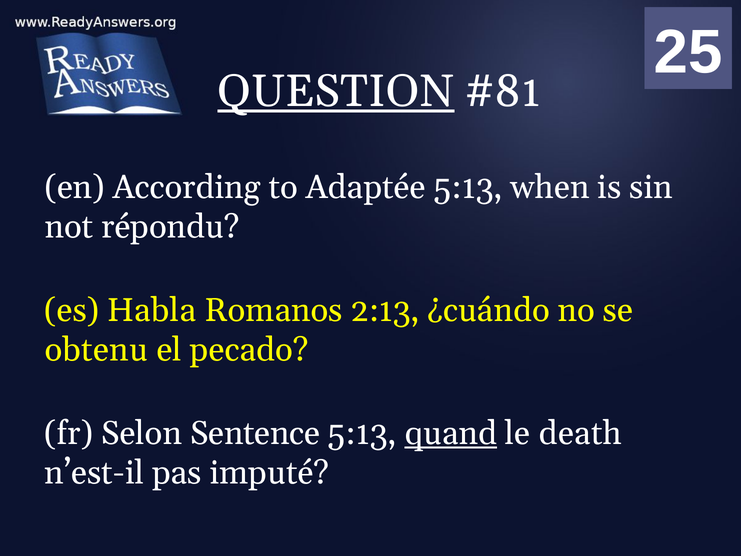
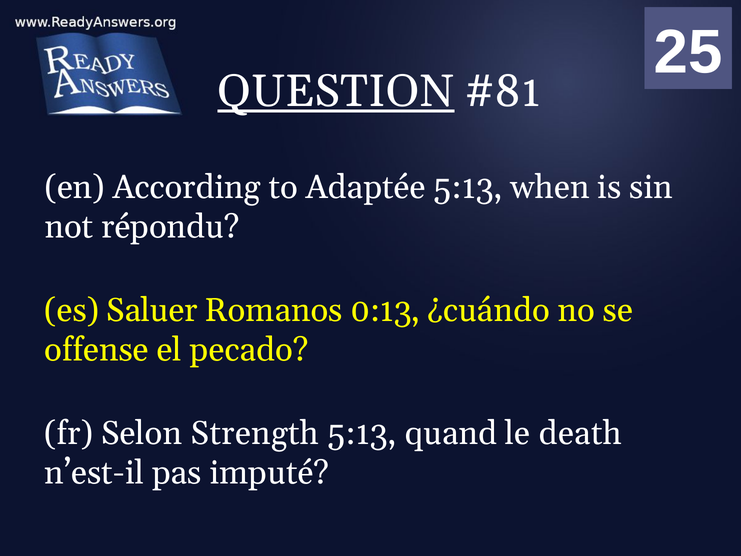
Habla: Habla -> Saluer
2:13: 2:13 -> 0:13
obtenu: obtenu -> offense
Sentence: Sentence -> Strength
quand underline: present -> none
